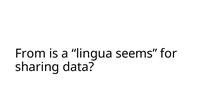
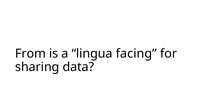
seems: seems -> facing
